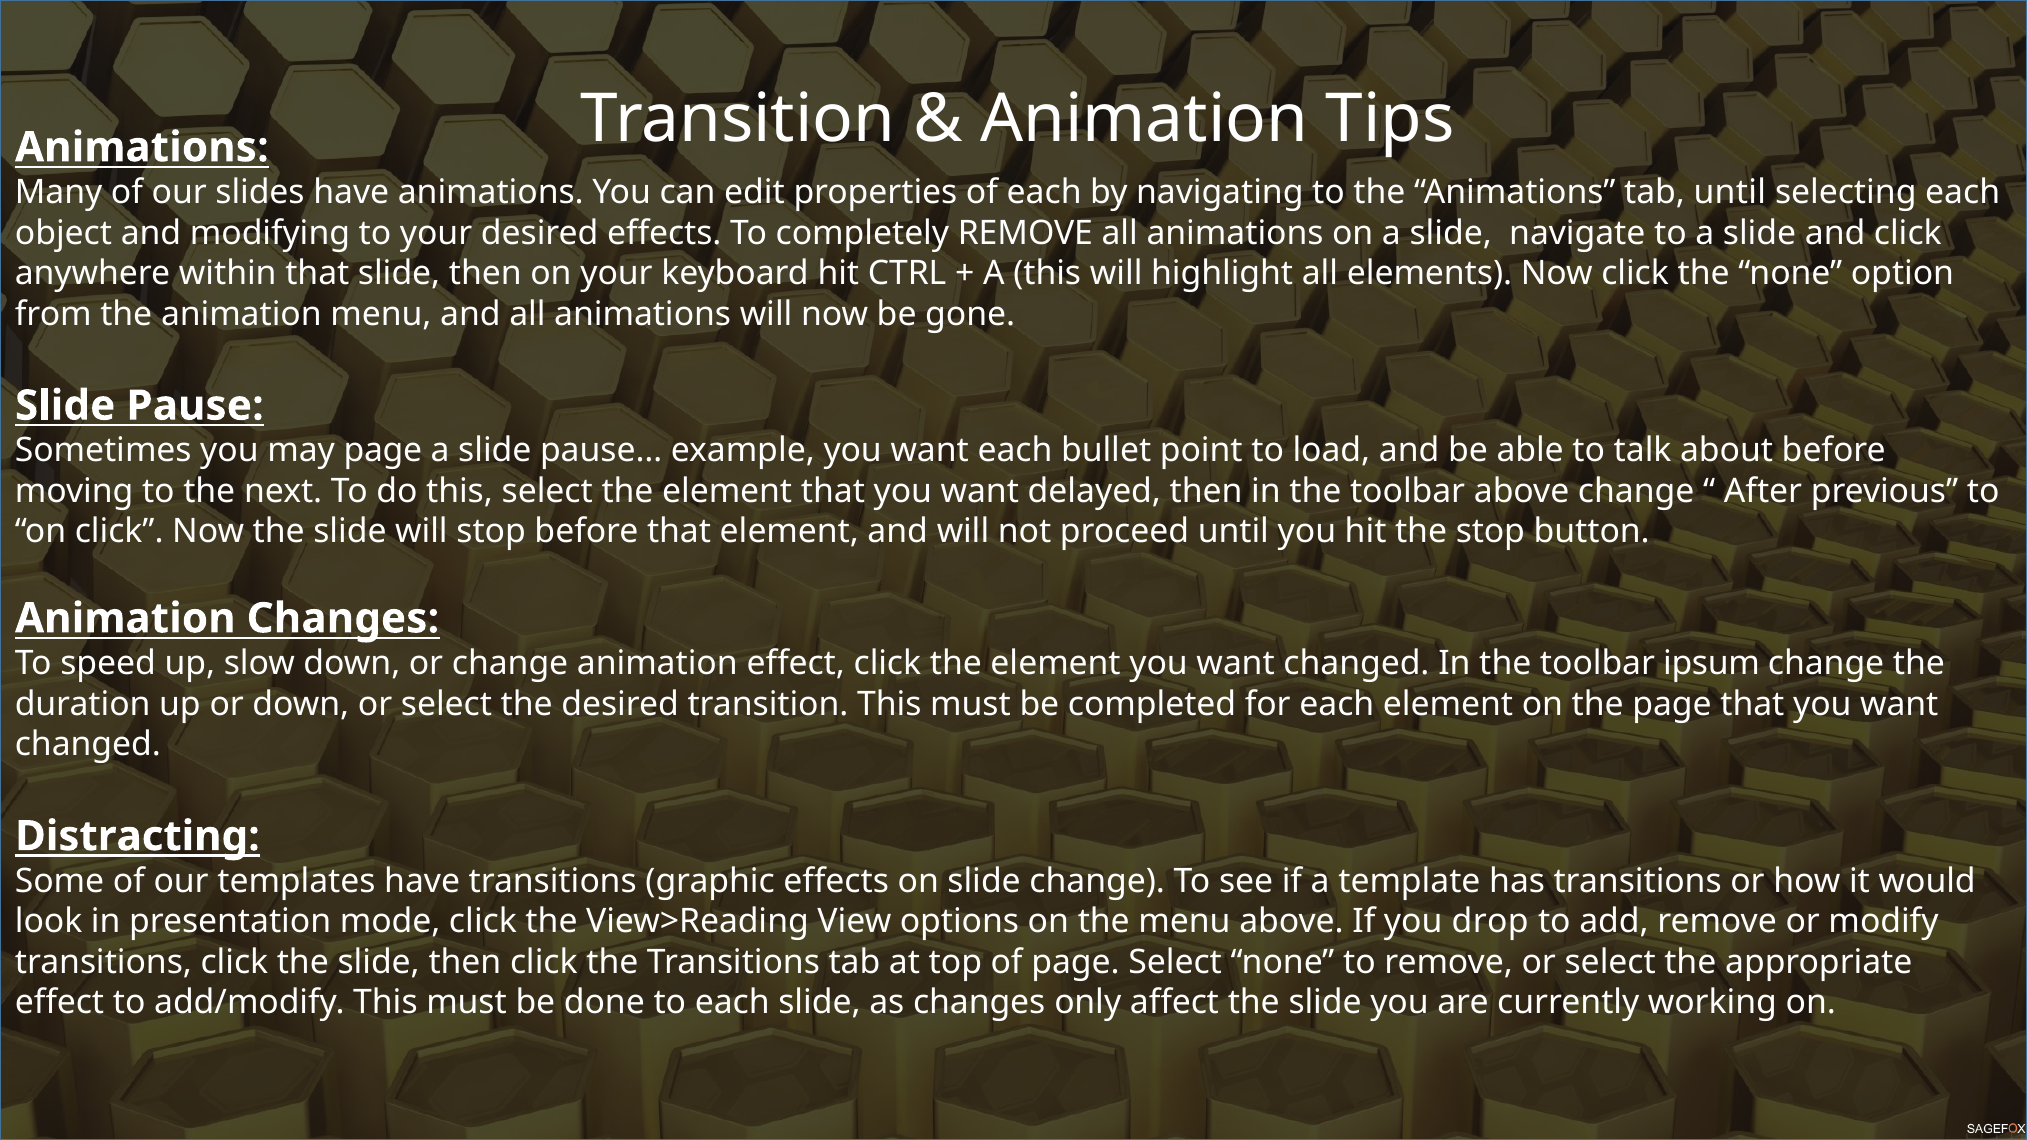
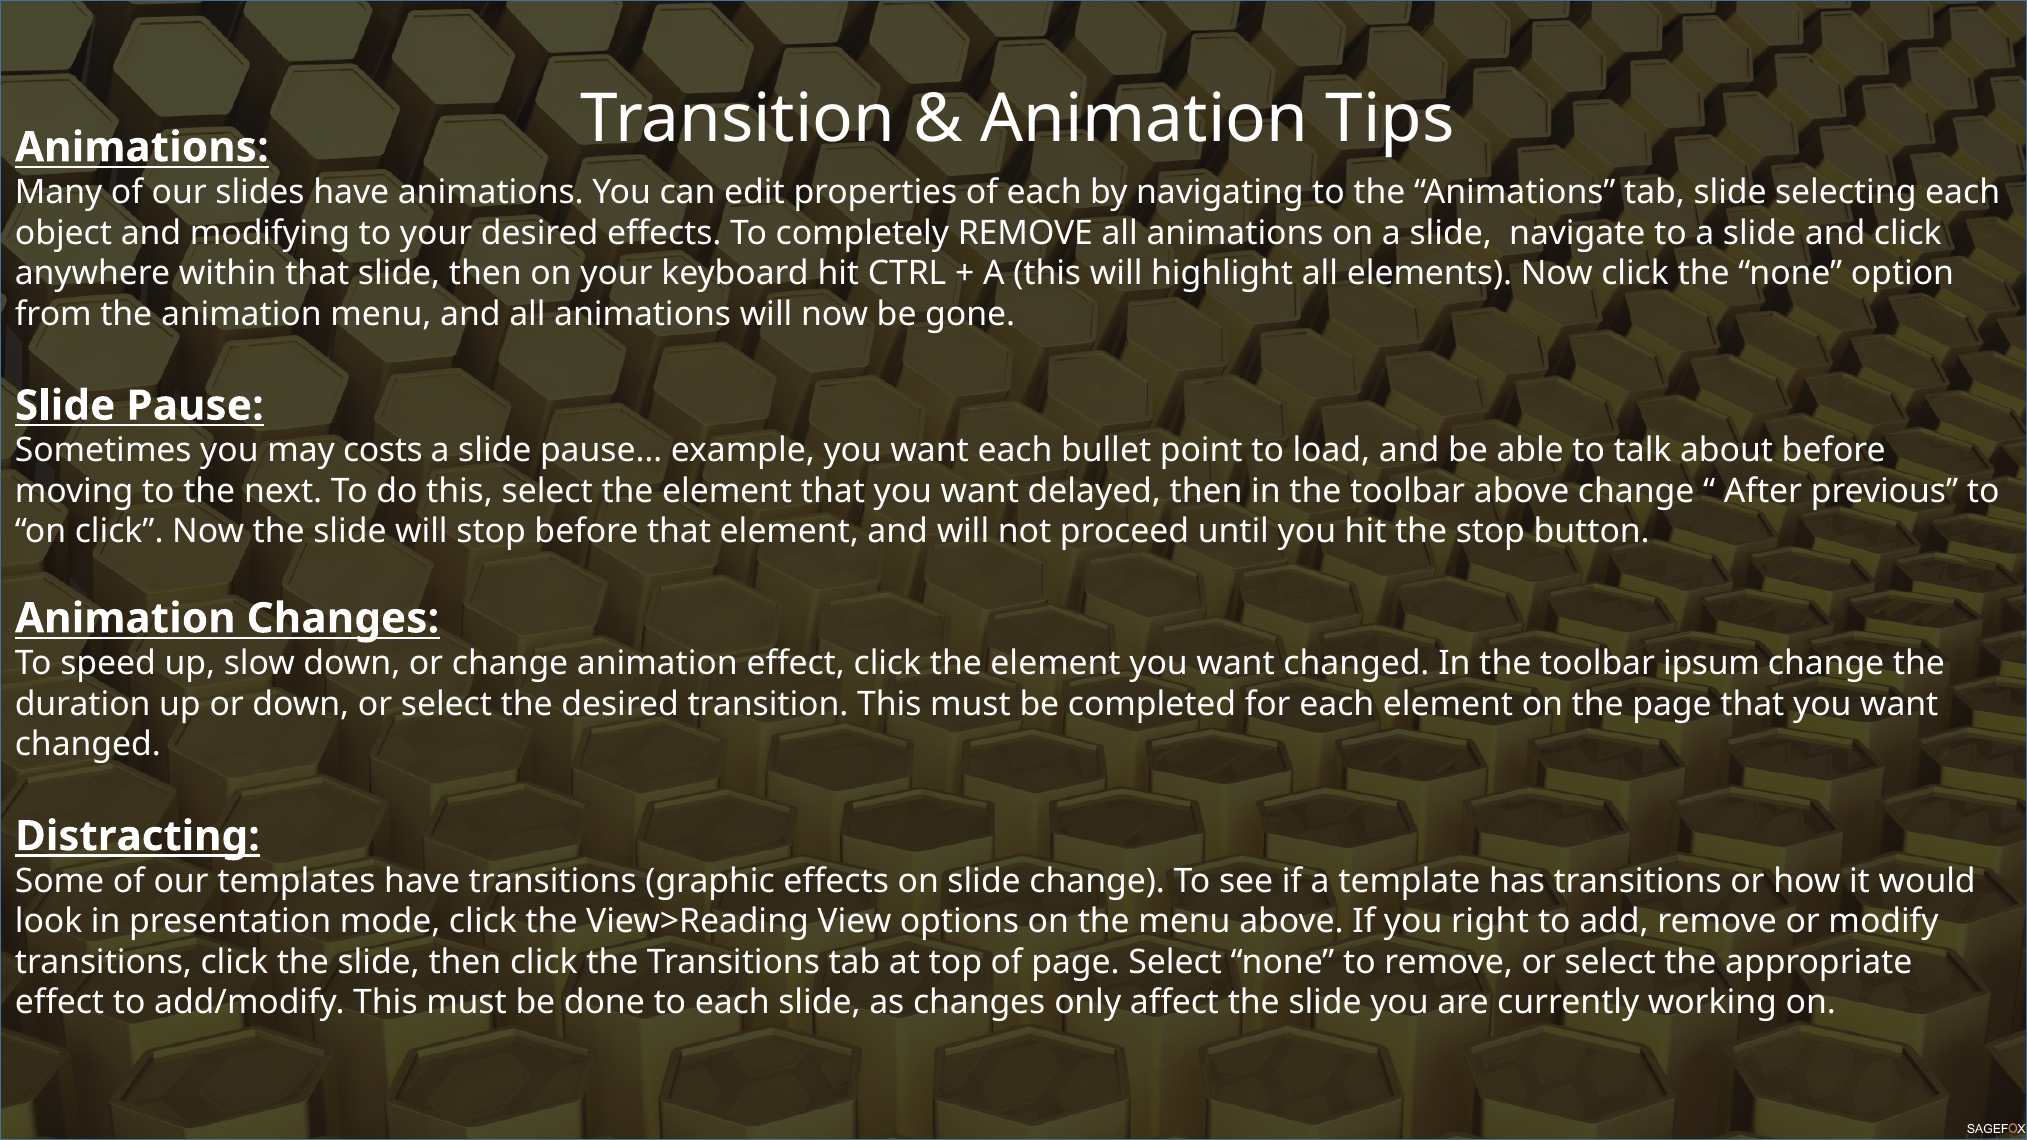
tab until: until -> slide
may page: page -> costs
drop: drop -> right
